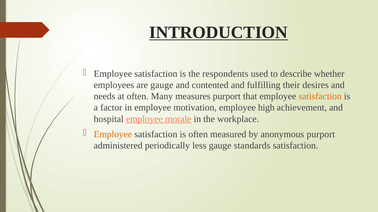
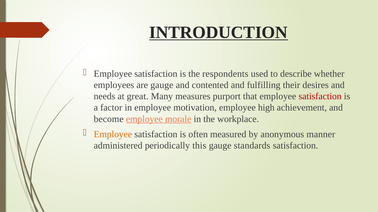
at often: often -> great
satisfaction at (320, 97) colour: orange -> red
hospital: hospital -> become
anonymous purport: purport -> manner
less: less -> this
